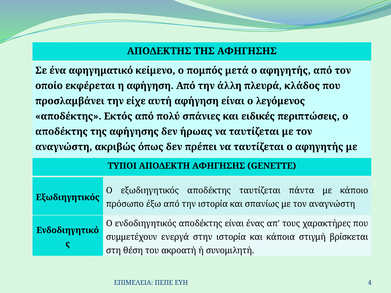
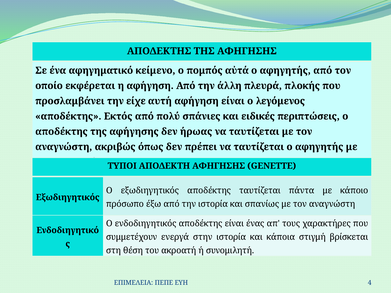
μετά: μετά -> αὐτά
κλάδος: κλάδος -> πλοκής
